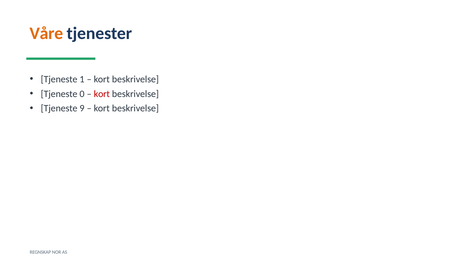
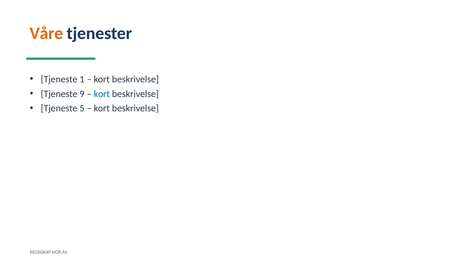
0: 0 -> 9
kort at (102, 94) colour: red -> blue
9: 9 -> 5
